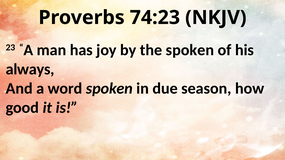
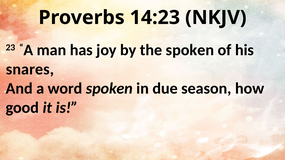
74:23: 74:23 -> 14:23
always: always -> snares
